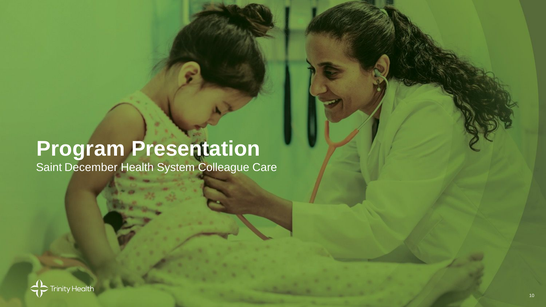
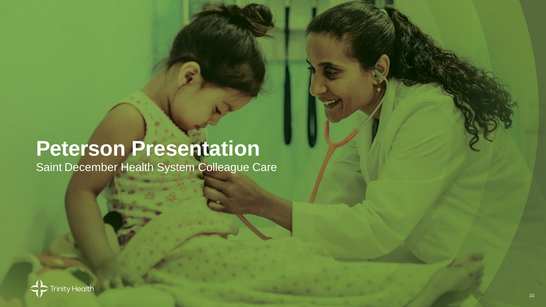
Program: Program -> Peterson
